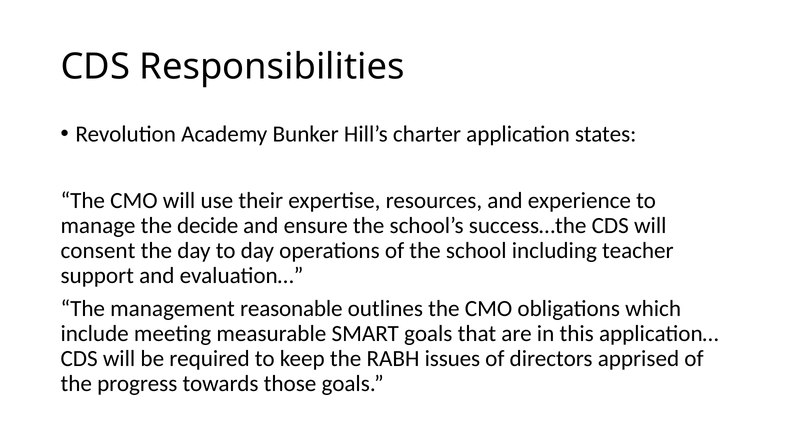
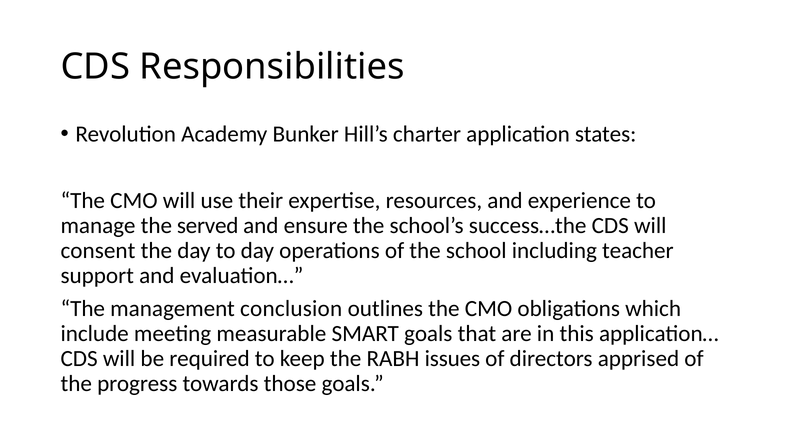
decide: decide -> served
reasonable: reasonable -> conclusion
